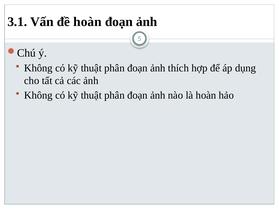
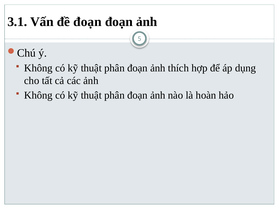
đề hoàn: hoàn -> đoạn
